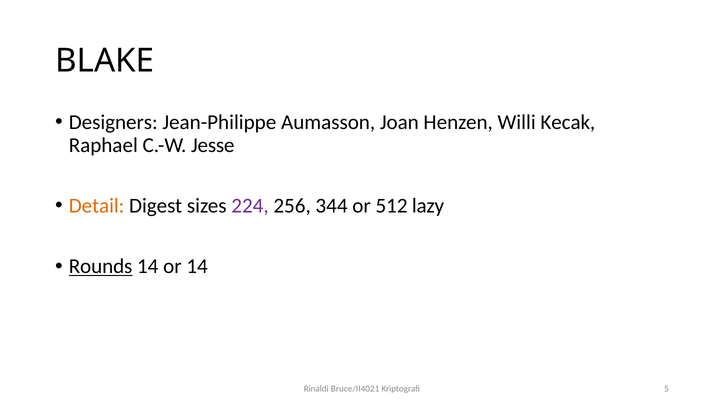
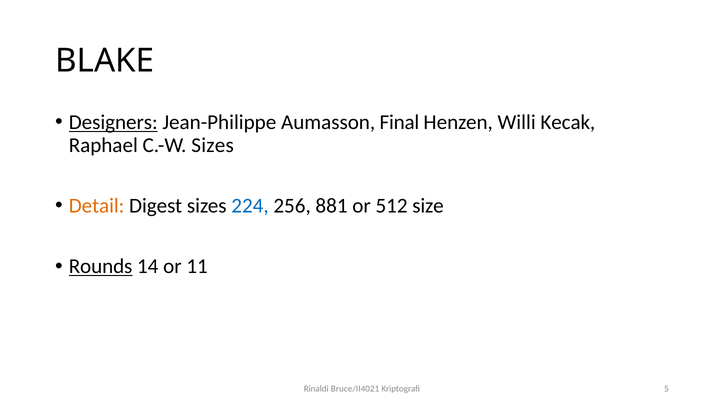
Designers underline: none -> present
Joan: Joan -> Final
C.-W Jesse: Jesse -> Sizes
224 colour: purple -> blue
344: 344 -> 881
lazy: lazy -> size
or 14: 14 -> 11
